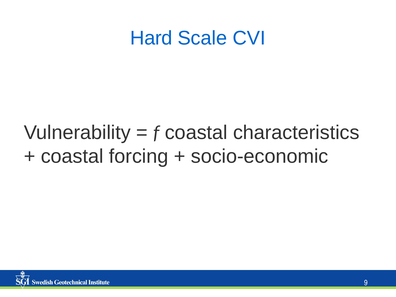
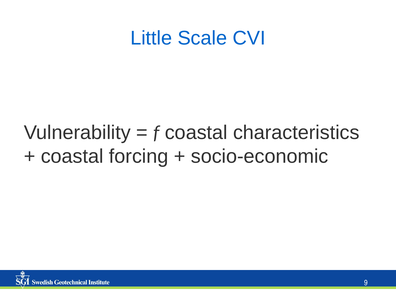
Hard: Hard -> Little
